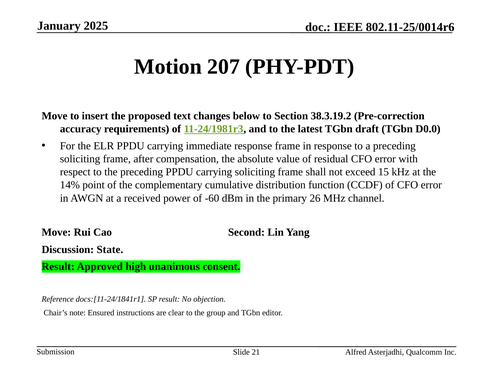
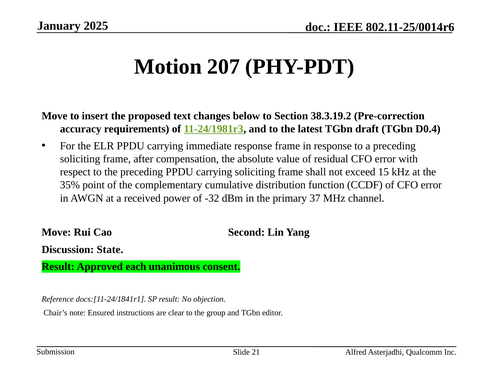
D0.0: D0.0 -> D0.4
14%: 14% -> 35%
-60: -60 -> -32
26: 26 -> 37
high: high -> each
